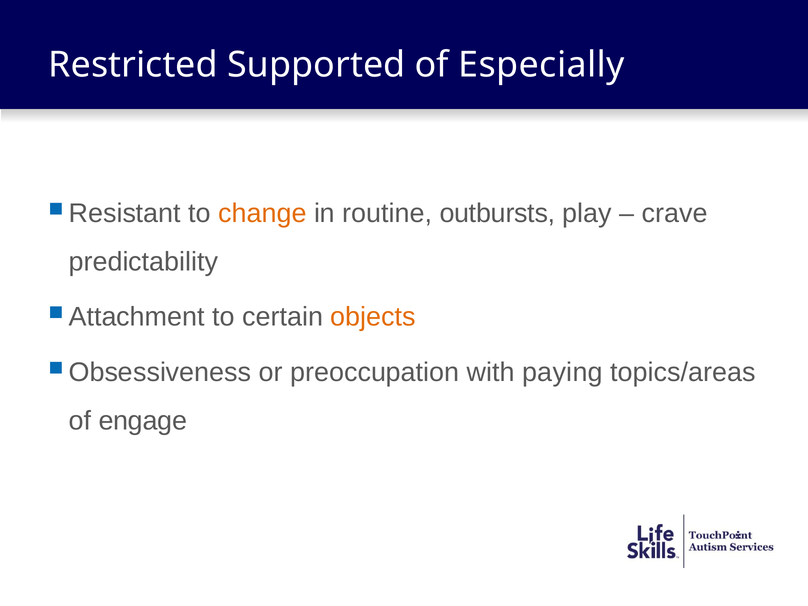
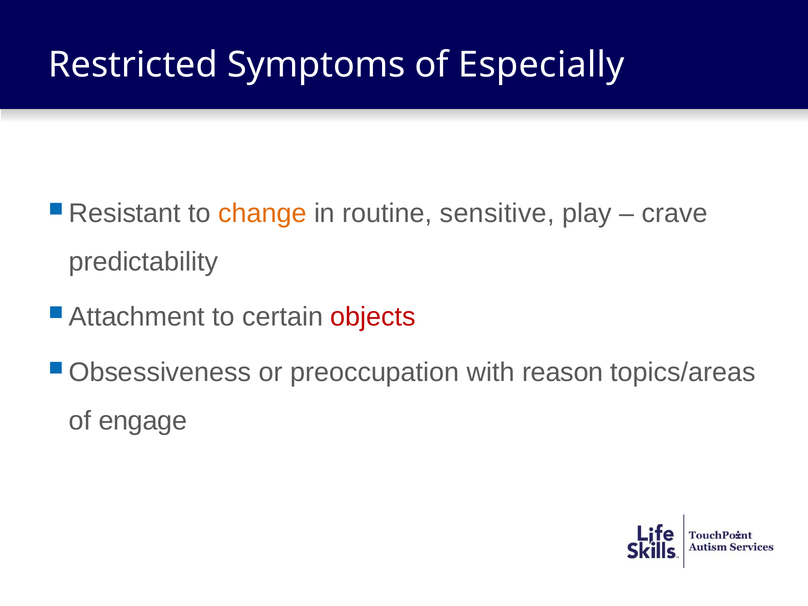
Supported: Supported -> Symptoms
outbursts: outbursts -> sensitive
objects colour: orange -> red
paying: paying -> reason
